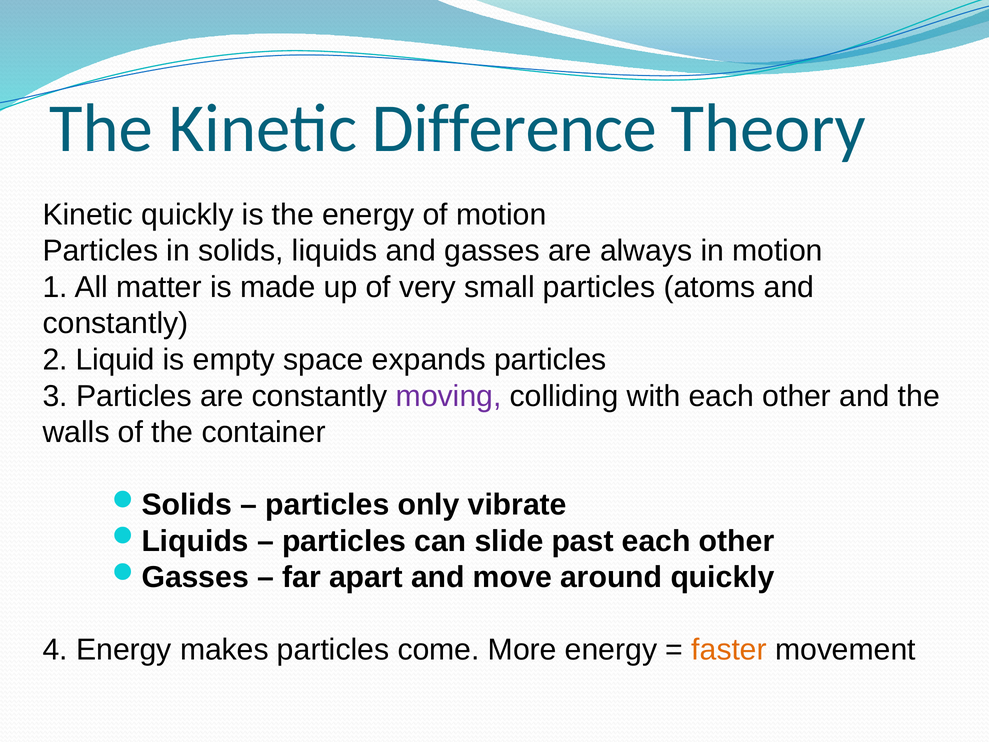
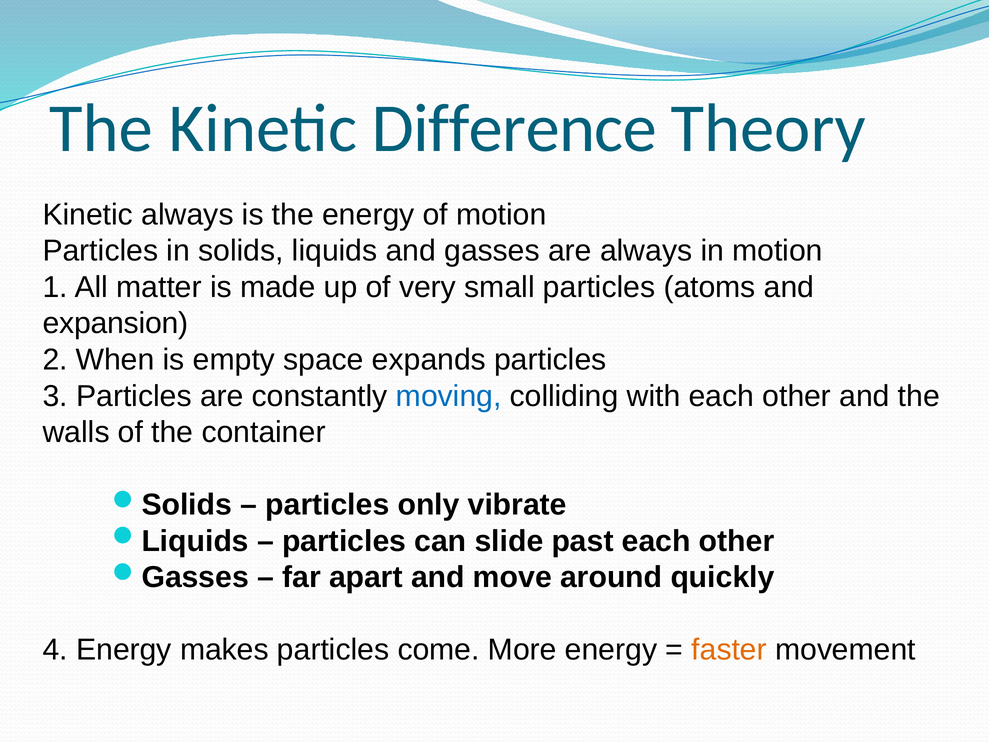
Kinetic quickly: quickly -> always
constantly at (116, 323): constantly -> expansion
Liquid: Liquid -> When
moving colour: purple -> blue
